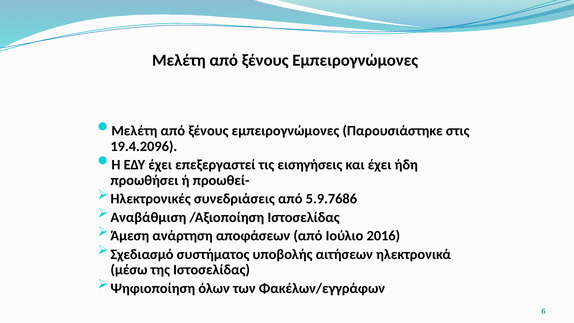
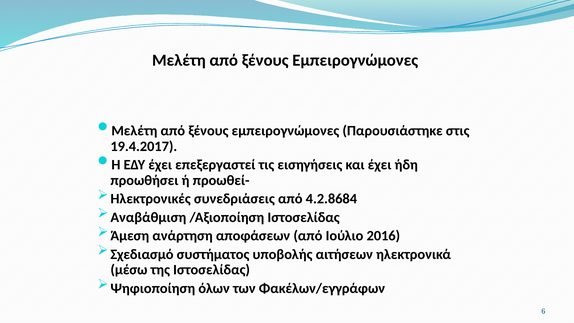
19.4.2096: 19.4.2096 -> 19.4.2017
5.9.7686: 5.9.7686 -> 4.2.8684
